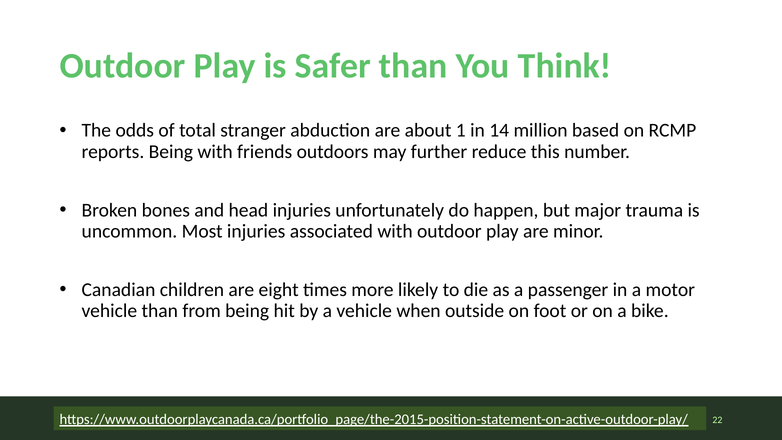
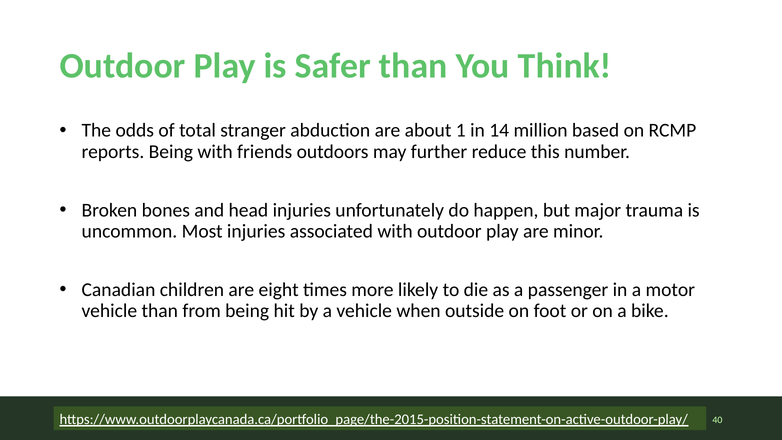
22: 22 -> 40
